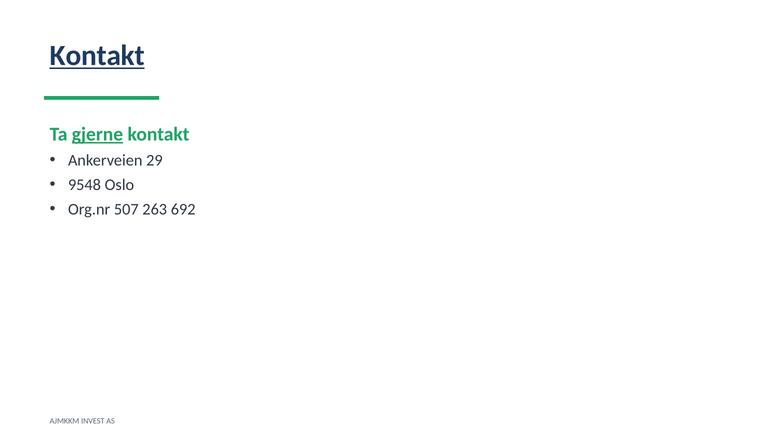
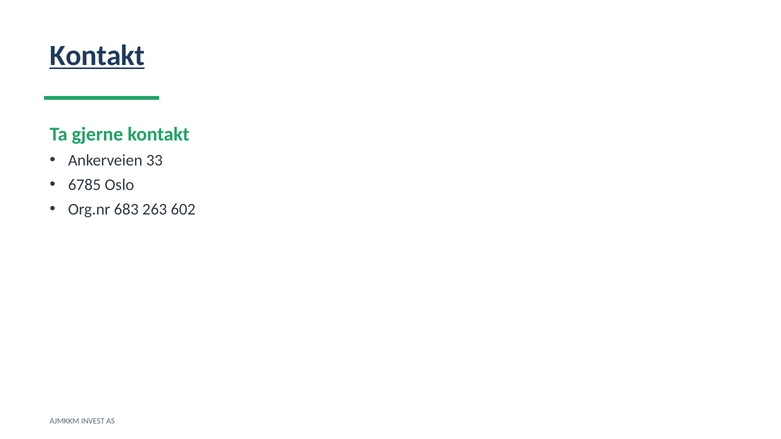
gjerne underline: present -> none
29: 29 -> 33
9548: 9548 -> 6785
507: 507 -> 683
692: 692 -> 602
